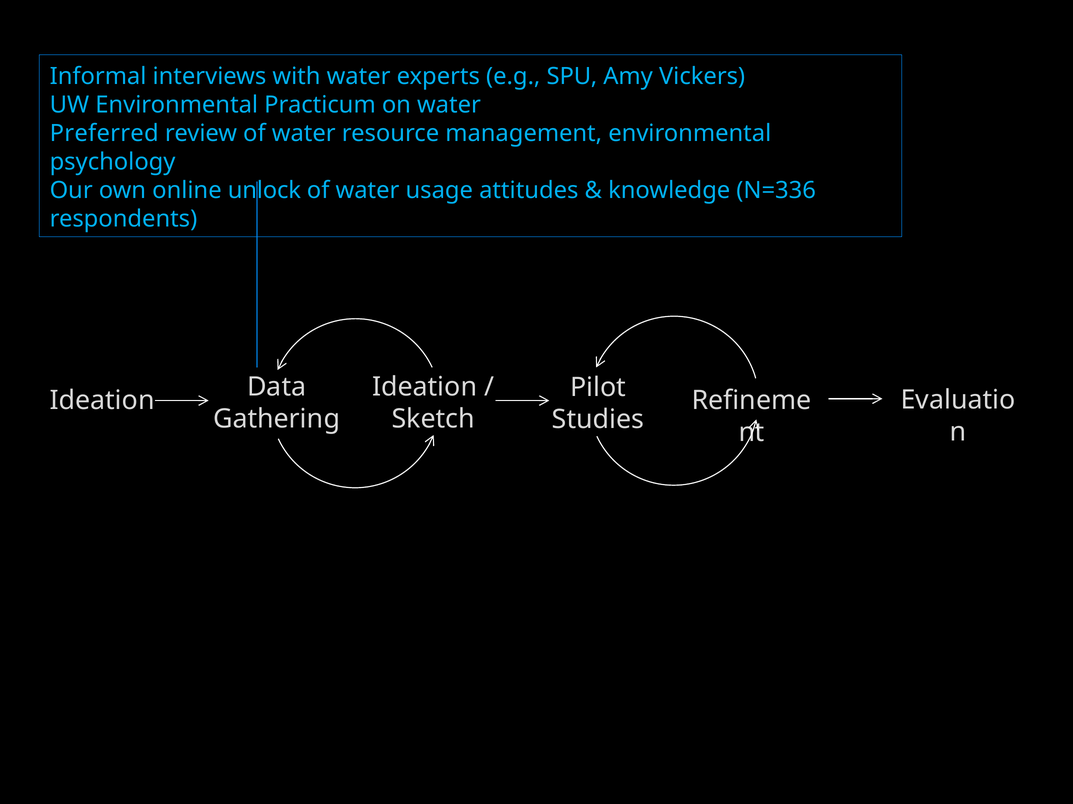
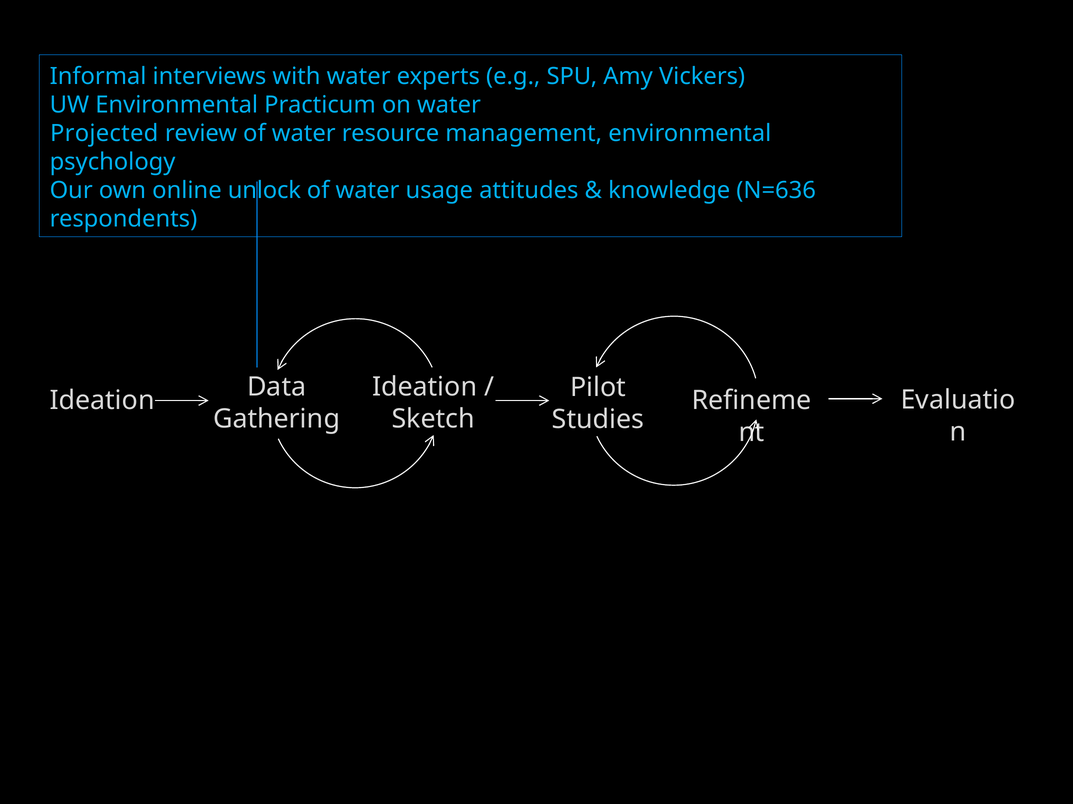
Preferred: Preferred -> Projected
N=336: N=336 -> N=636
